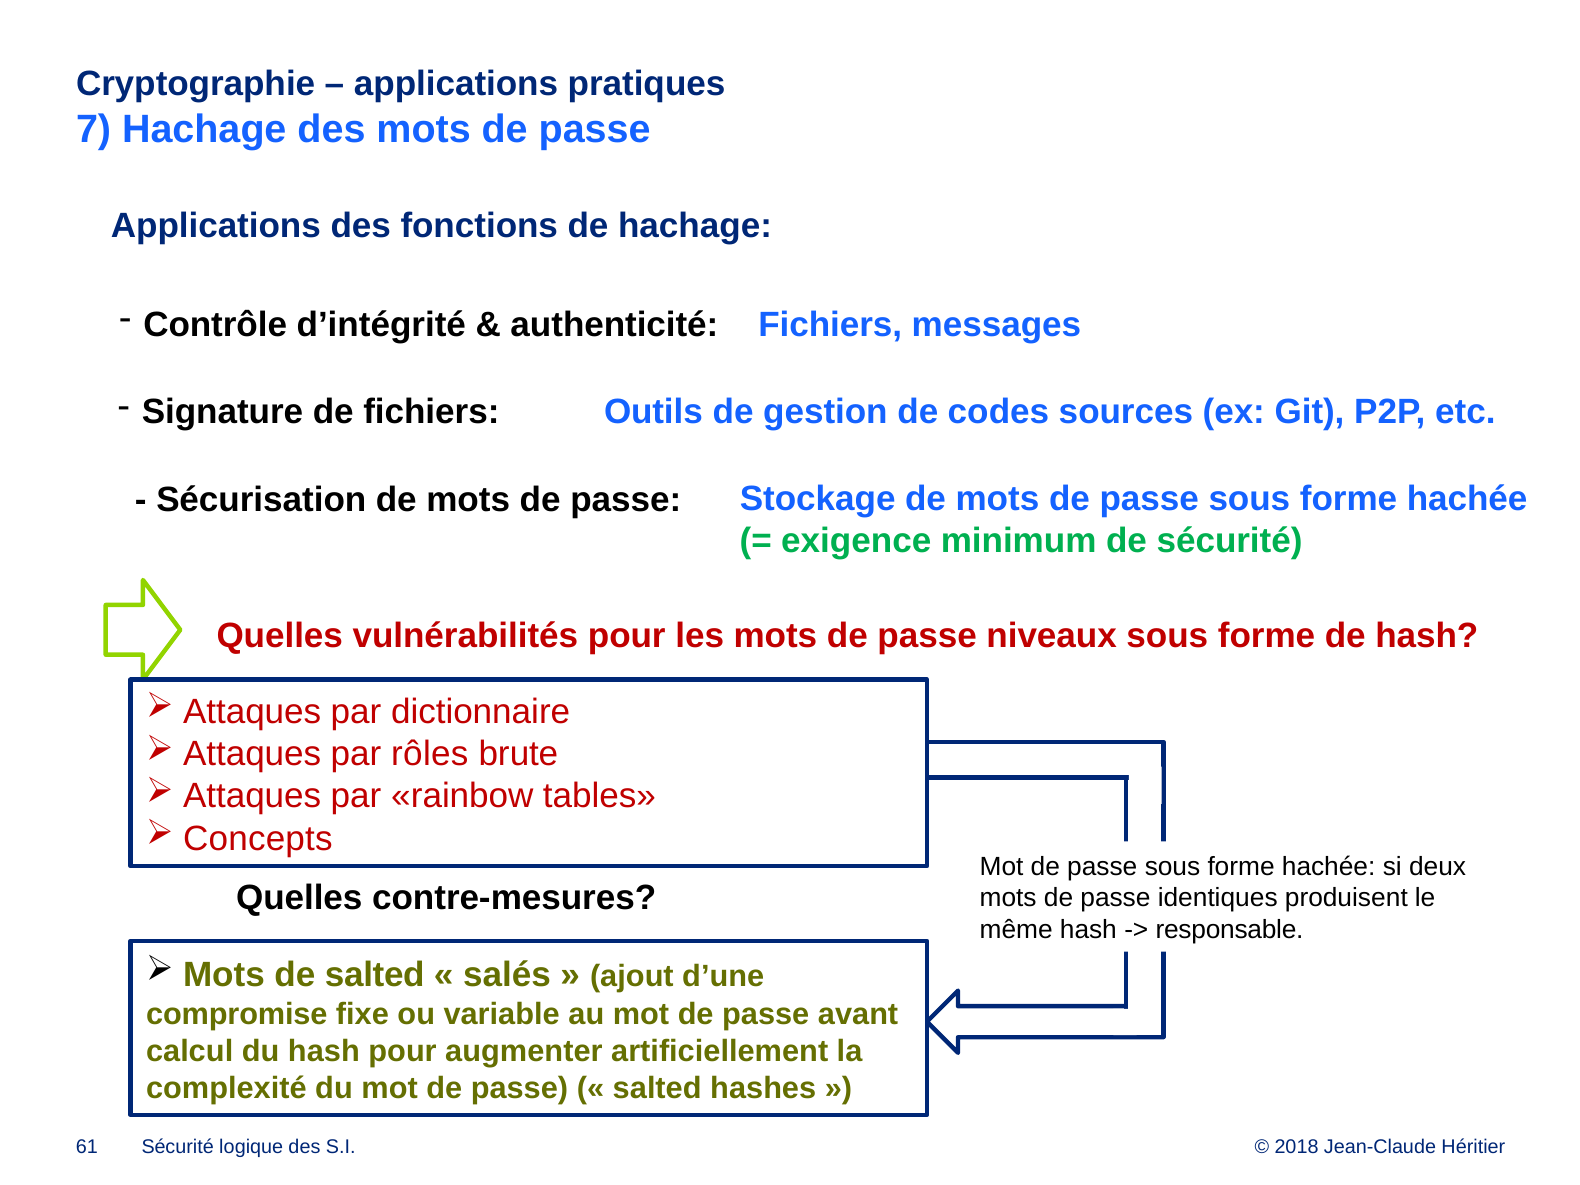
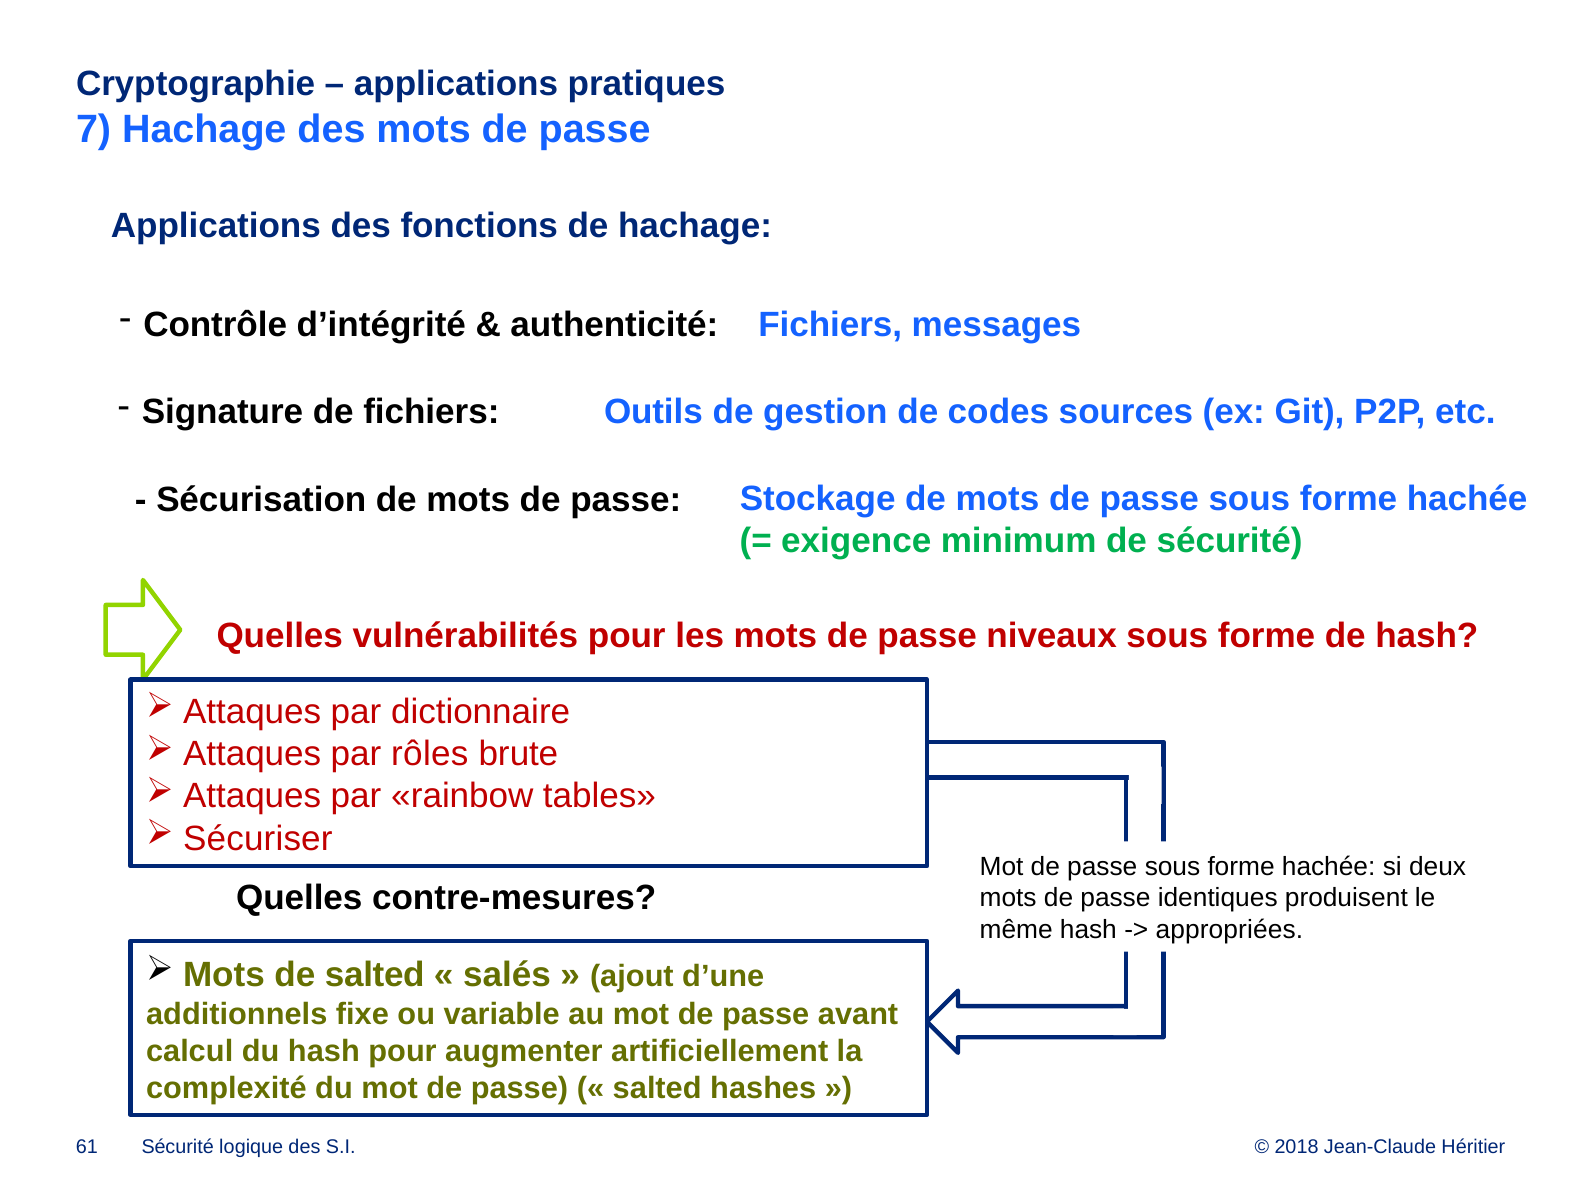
Concepts: Concepts -> Sécuriser
responsable: responsable -> appropriées
compromise: compromise -> additionnels
